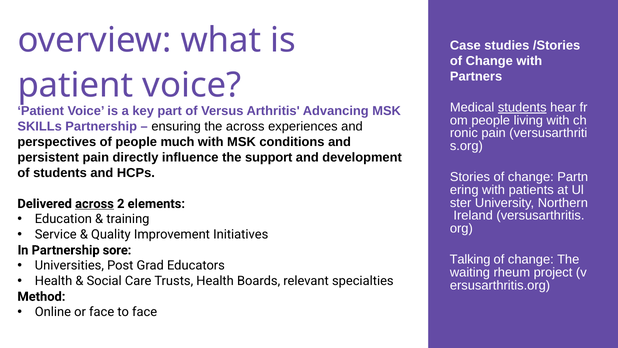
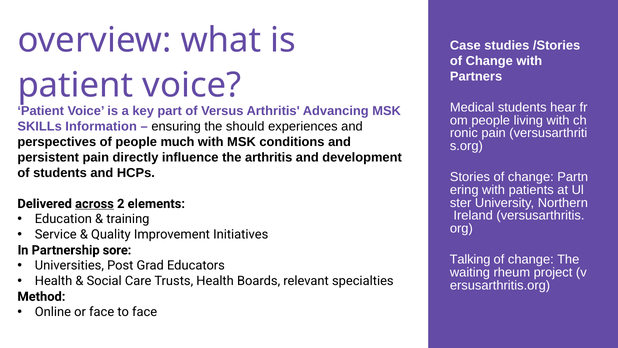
students at (522, 107) underline: present -> none
SKILLs Partnership: Partnership -> Information
the across: across -> should
the support: support -> arthritis
